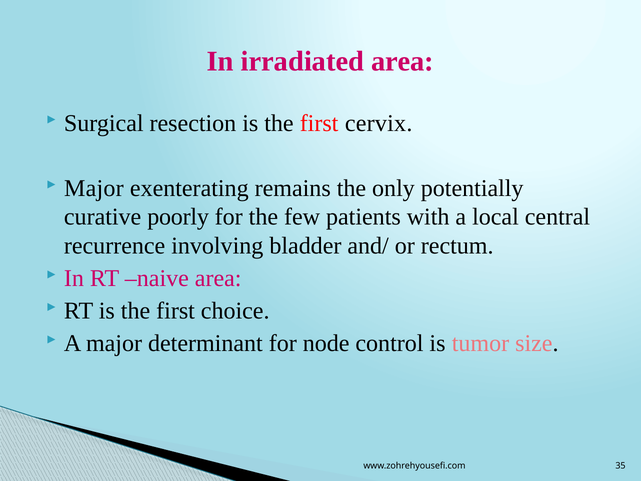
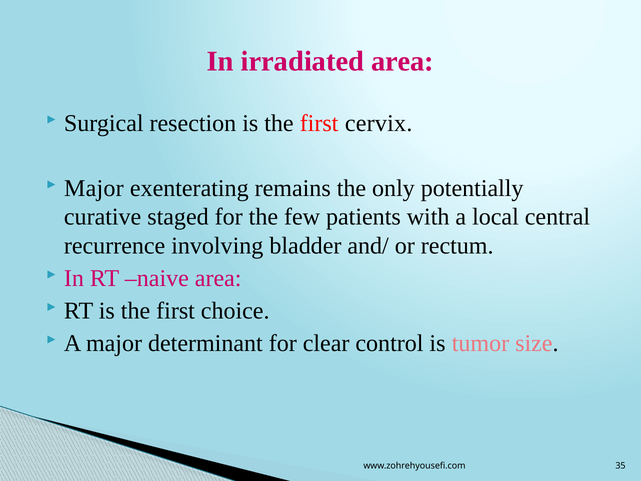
poorly: poorly -> staged
node: node -> clear
